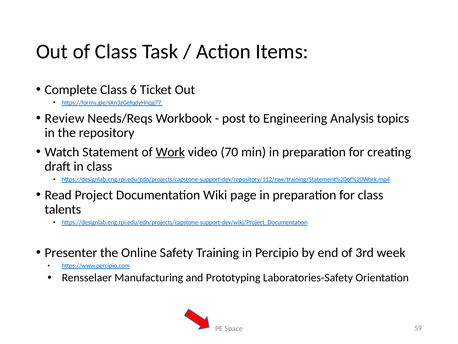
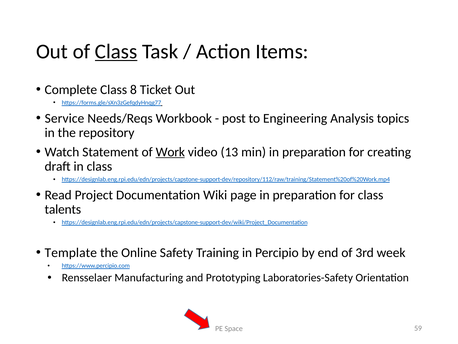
Class at (116, 51) underline: none -> present
6: 6 -> 8
Review: Review -> Service
70: 70 -> 13
Presenter: Presenter -> Template
